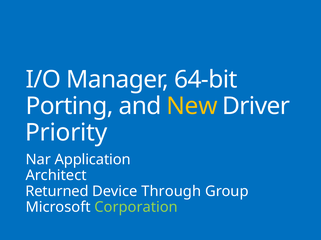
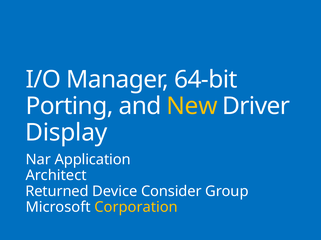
Priority: Priority -> Display
Through: Through -> Consider
Corporation colour: light green -> yellow
